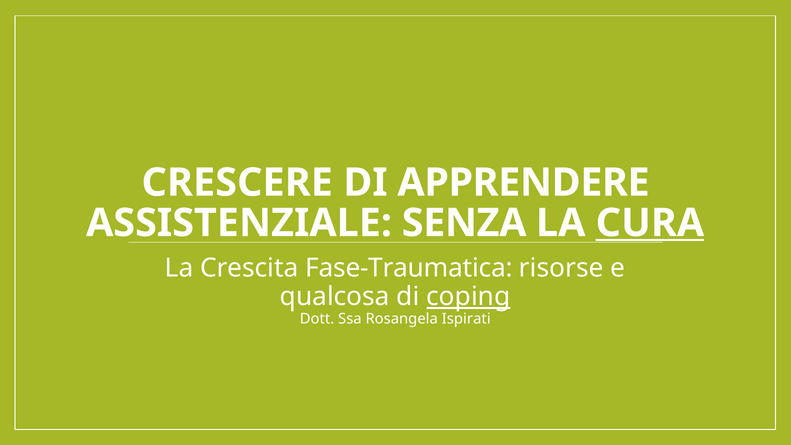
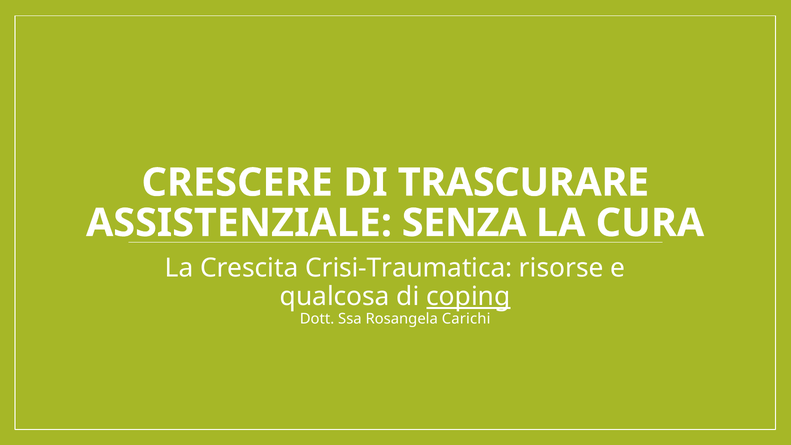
APPRENDERE: APPRENDERE -> TRASCURARE
CURA underline: present -> none
Fase-Traumatica: Fase-Traumatica -> Crisi-Traumatica
Ispirati: Ispirati -> Carichi
